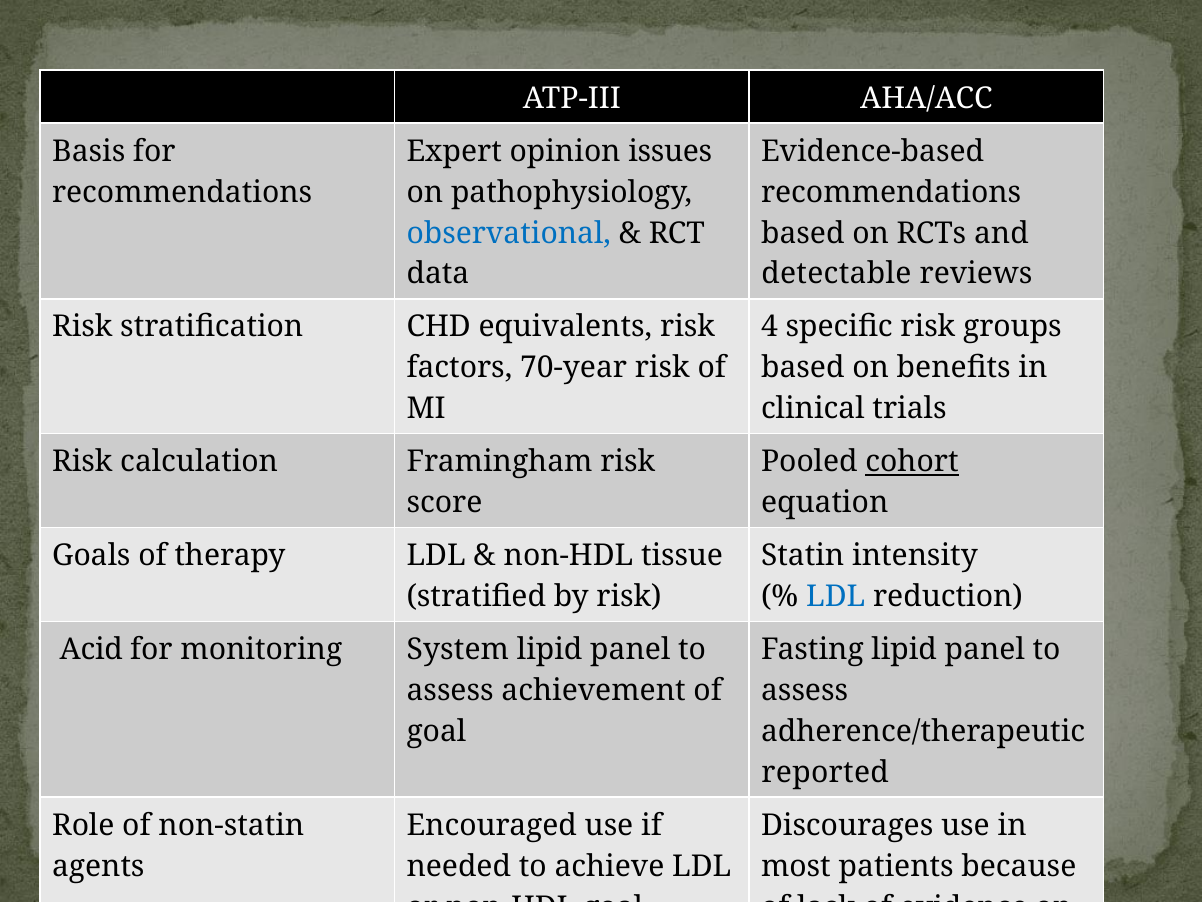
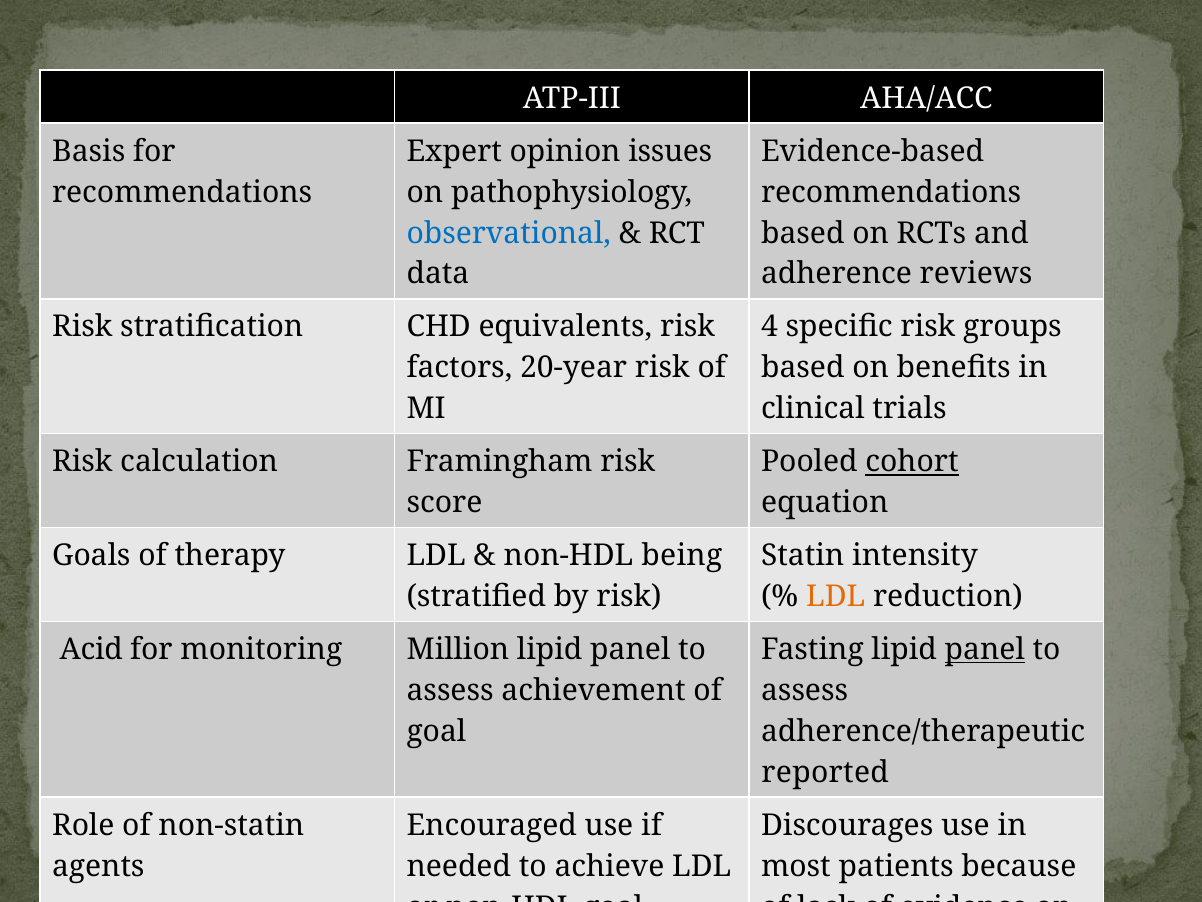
detectable: detectable -> adherence
70-year: 70-year -> 20-year
tissue: tissue -> being
LDL at (836, 596) colour: blue -> orange
System: System -> Million
panel at (985, 649) underline: none -> present
